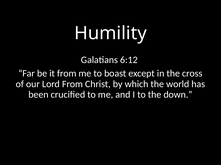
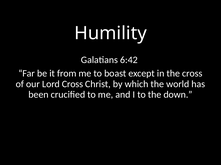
6:12: 6:12 -> 6:42
Lord From: From -> Cross
